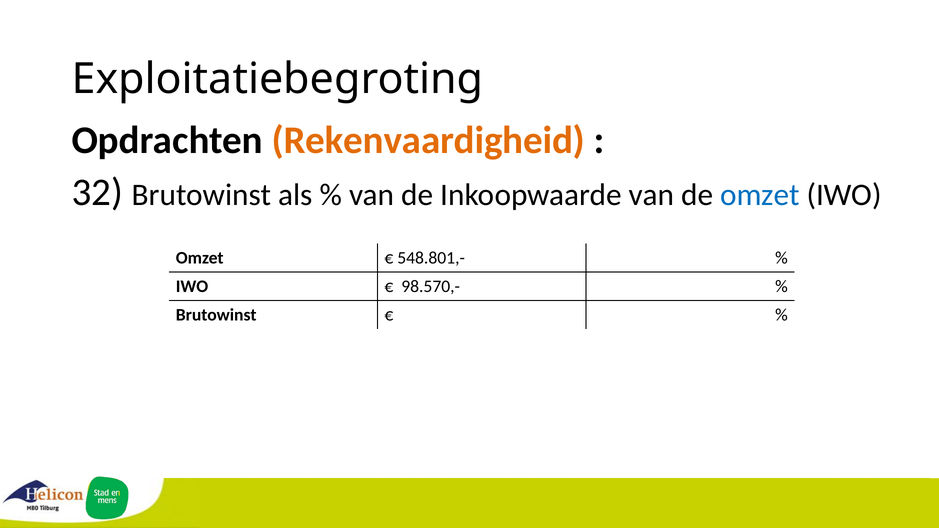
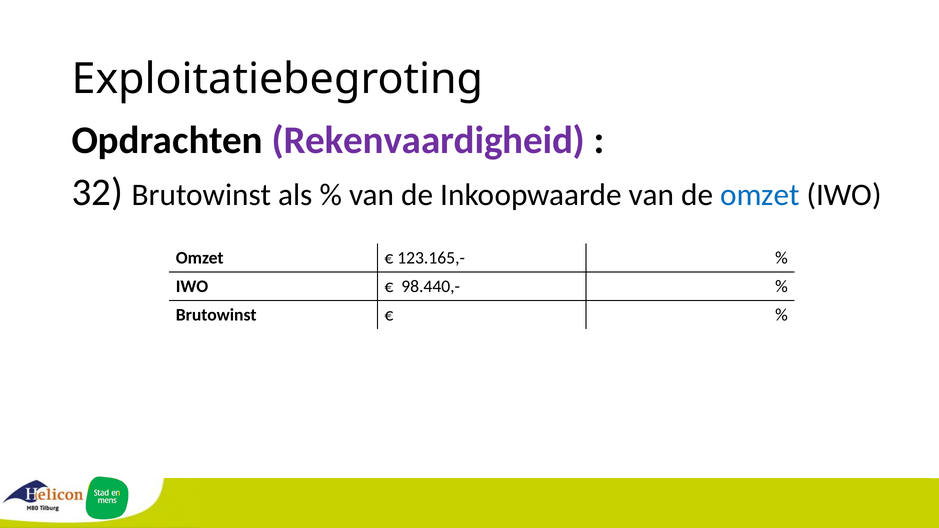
Rekenvaardigheid colour: orange -> purple
548.801,-: 548.801,- -> 123.165,-
98.570,-: 98.570,- -> 98.440,-
